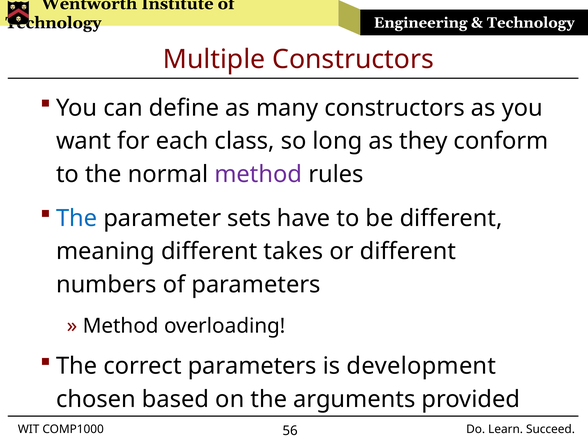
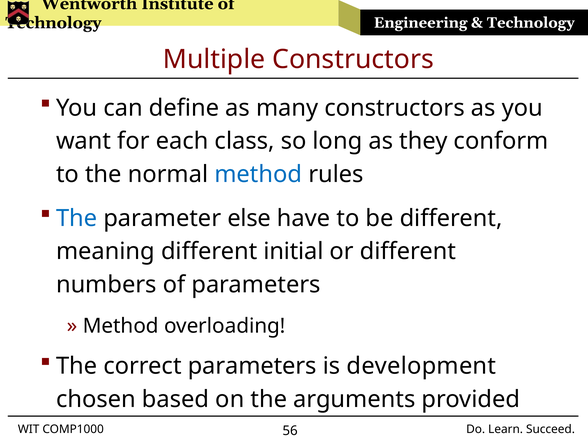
method at (258, 174) colour: purple -> blue
sets: sets -> else
takes: takes -> initial
